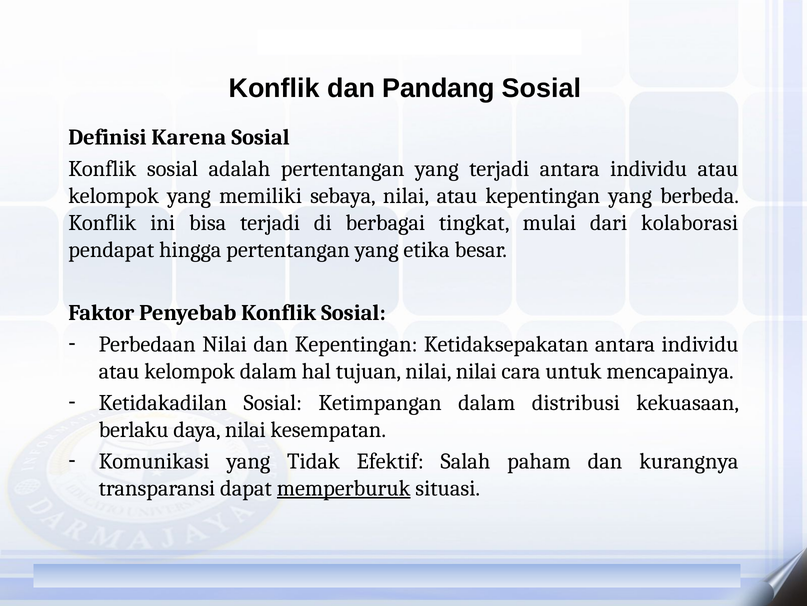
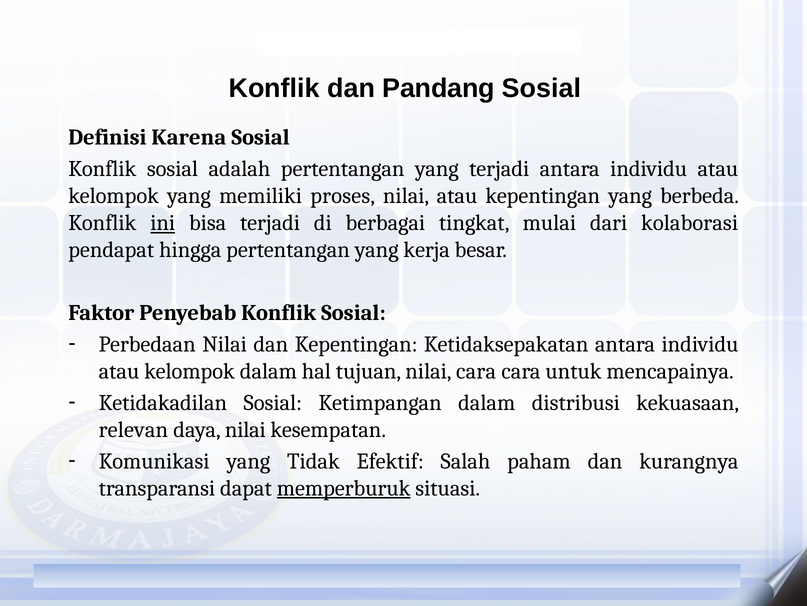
sebaya: sebaya -> proses
ini underline: none -> present
etika: etika -> kerja
nilai nilai: nilai -> cara
berlaku at (134, 429): berlaku -> relevan
